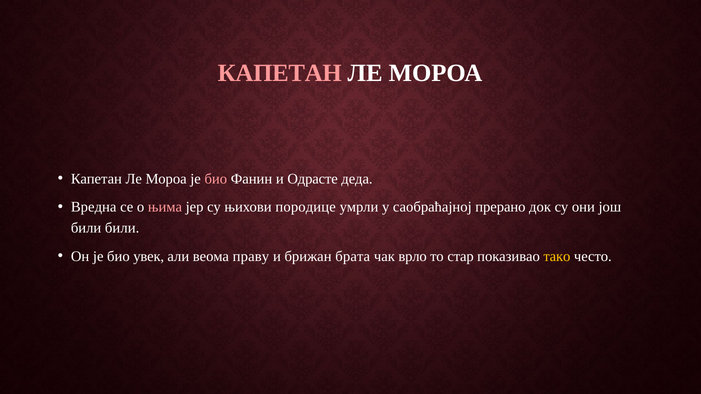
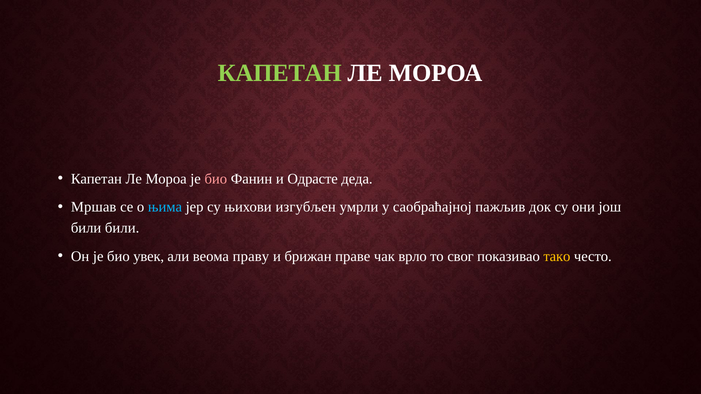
КАПЕТАН at (280, 73) colour: pink -> light green
Вредна: Вредна -> Мршав
њима colour: pink -> light blue
породице: породице -> изгубљен
прерано: прерано -> пажљив
брата: брата -> праве
стар: стар -> свог
